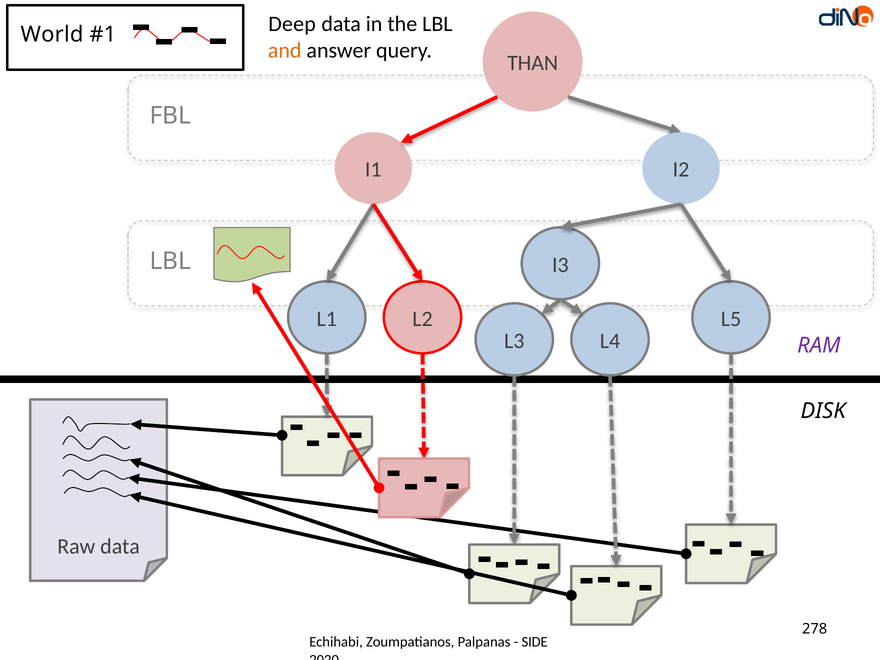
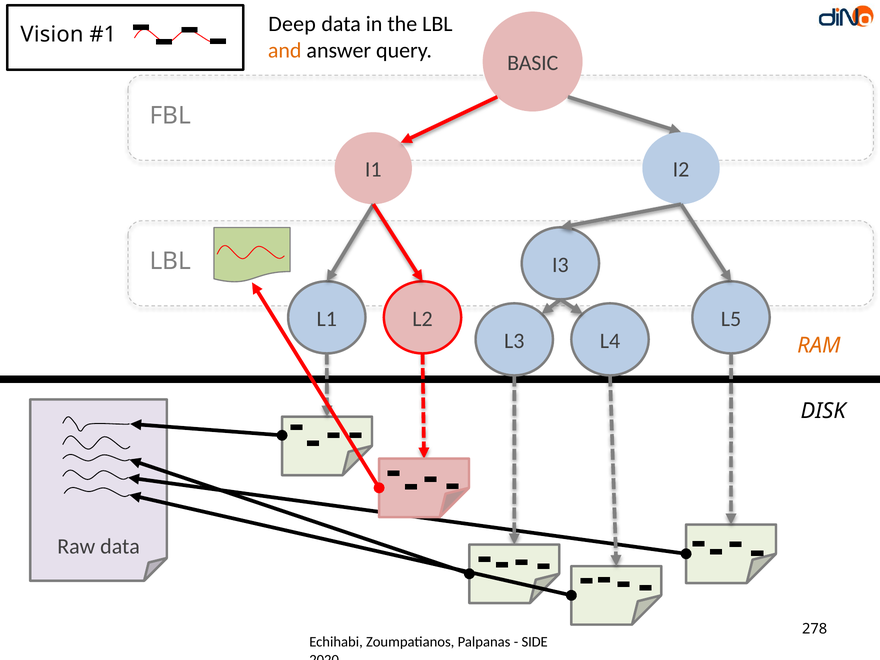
World: World -> Vision
THAN: THAN -> BASIC
RAM colour: purple -> orange
